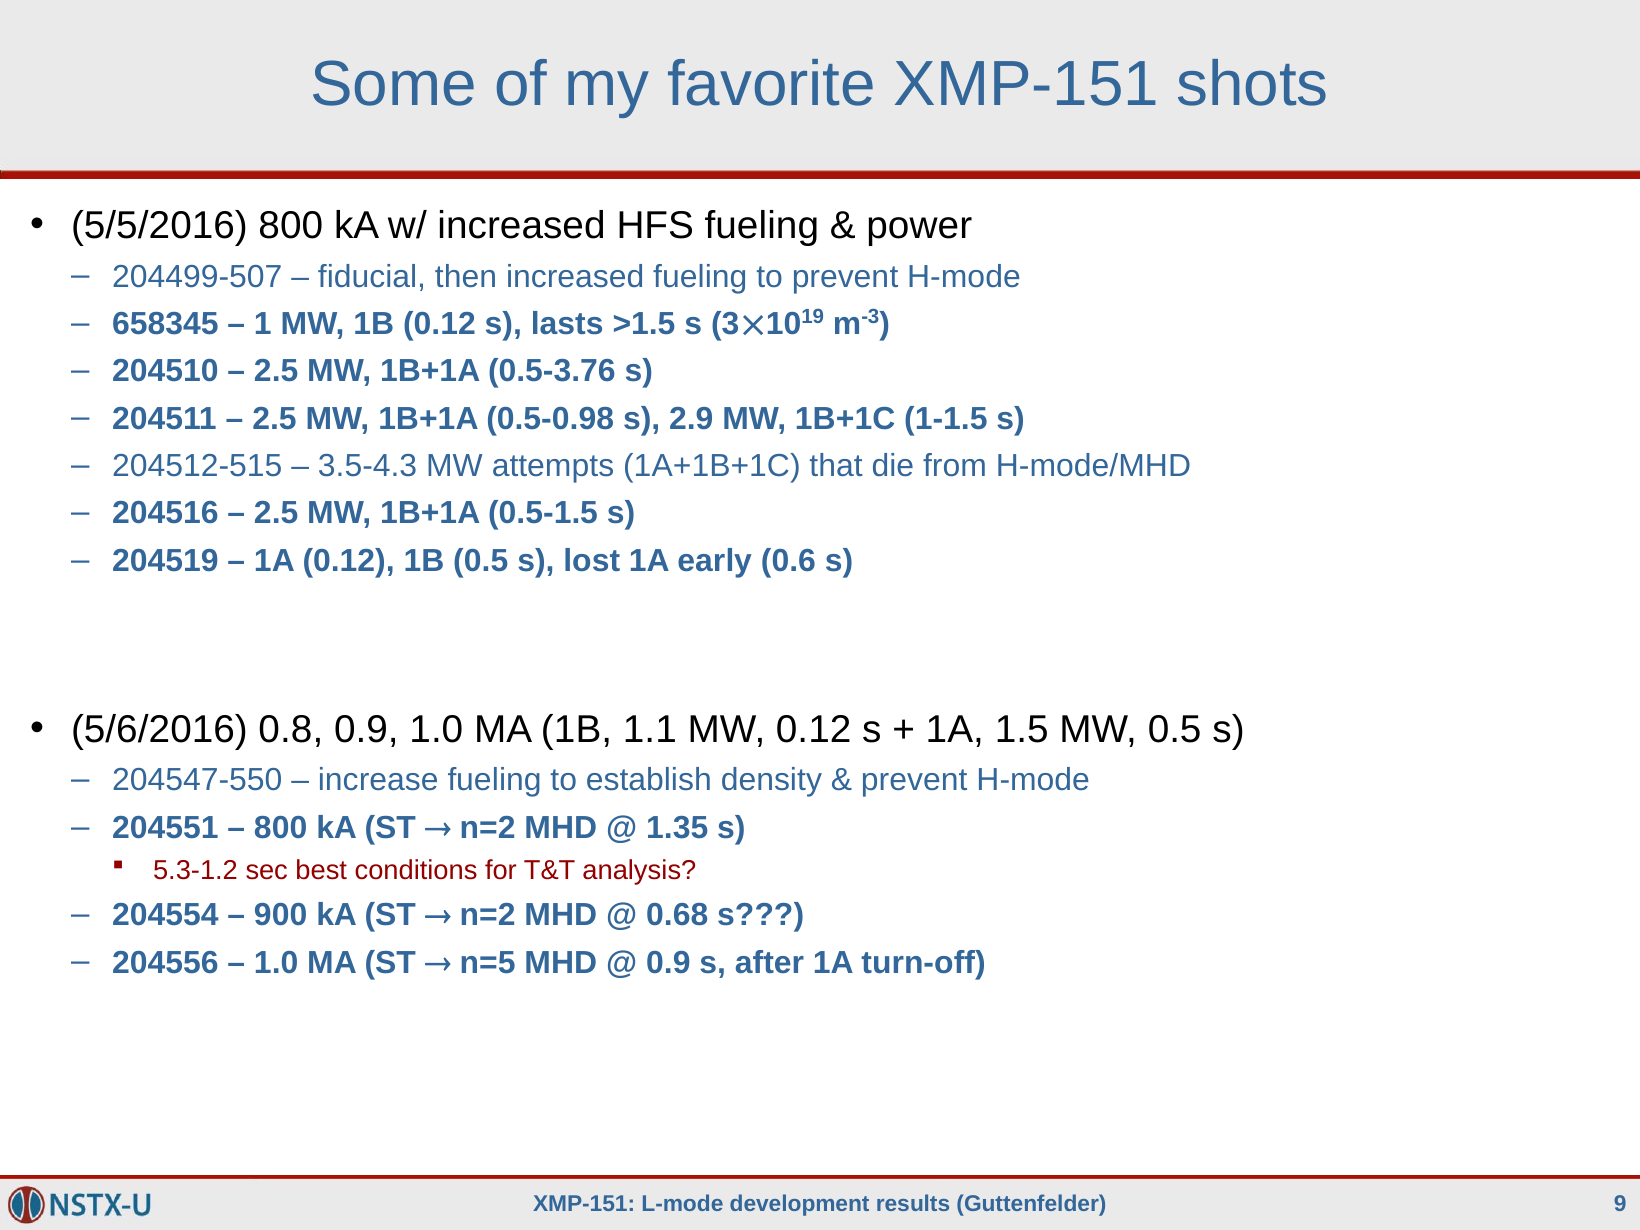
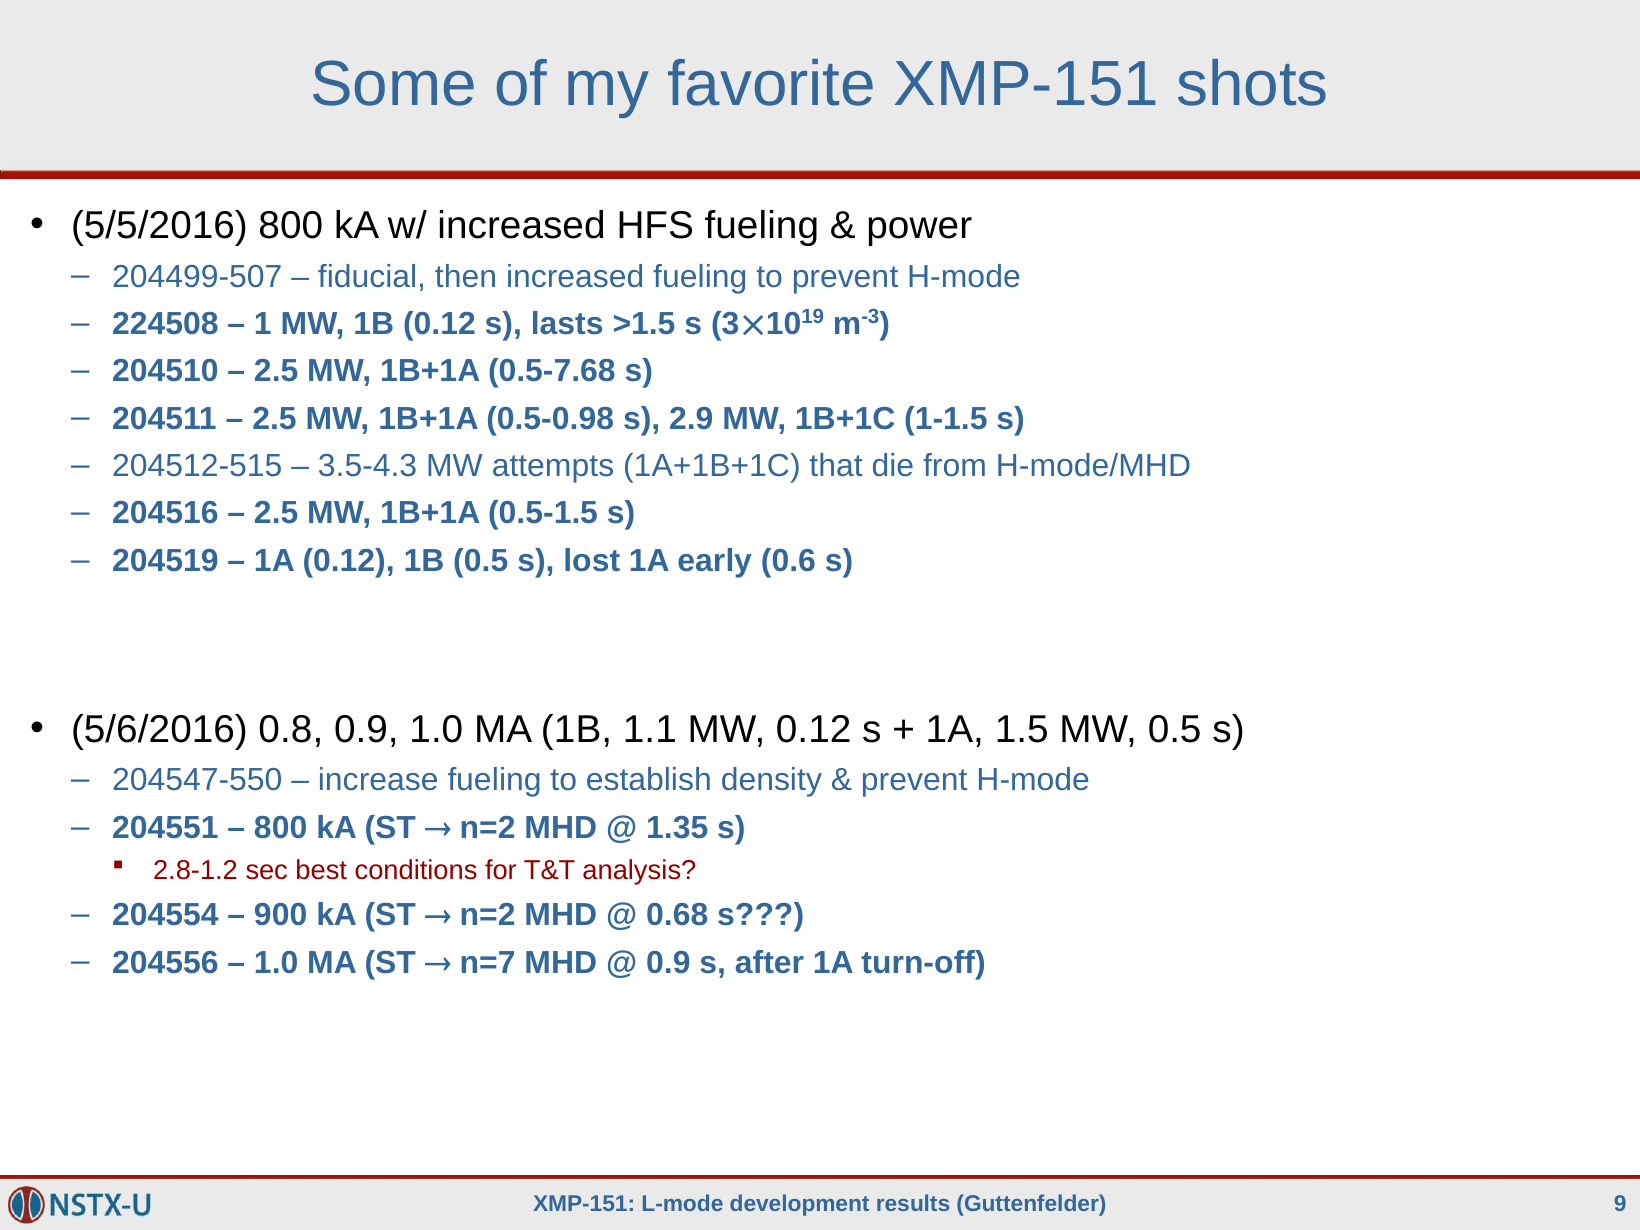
658345: 658345 -> 224508
0.5-3.76: 0.5-3.76 -> 0.5-7.68
5.3-1.2: 5.3-1.2 -> 2.8-1.2
n=5: n=5 -> n=7
